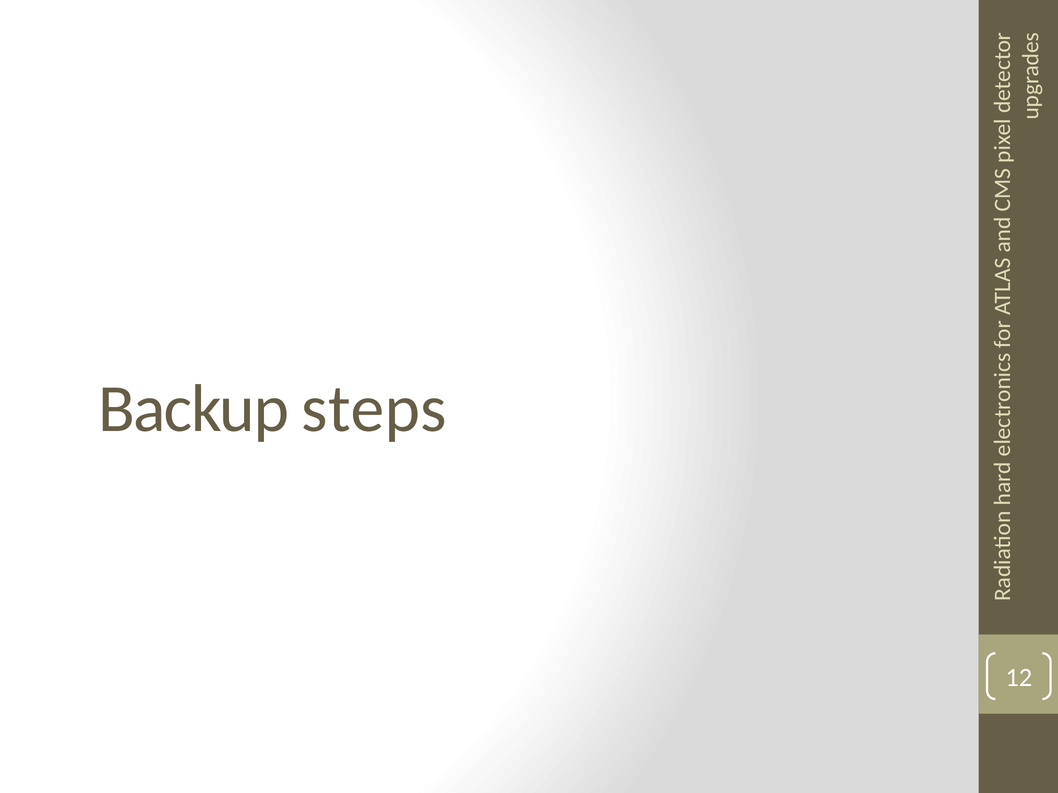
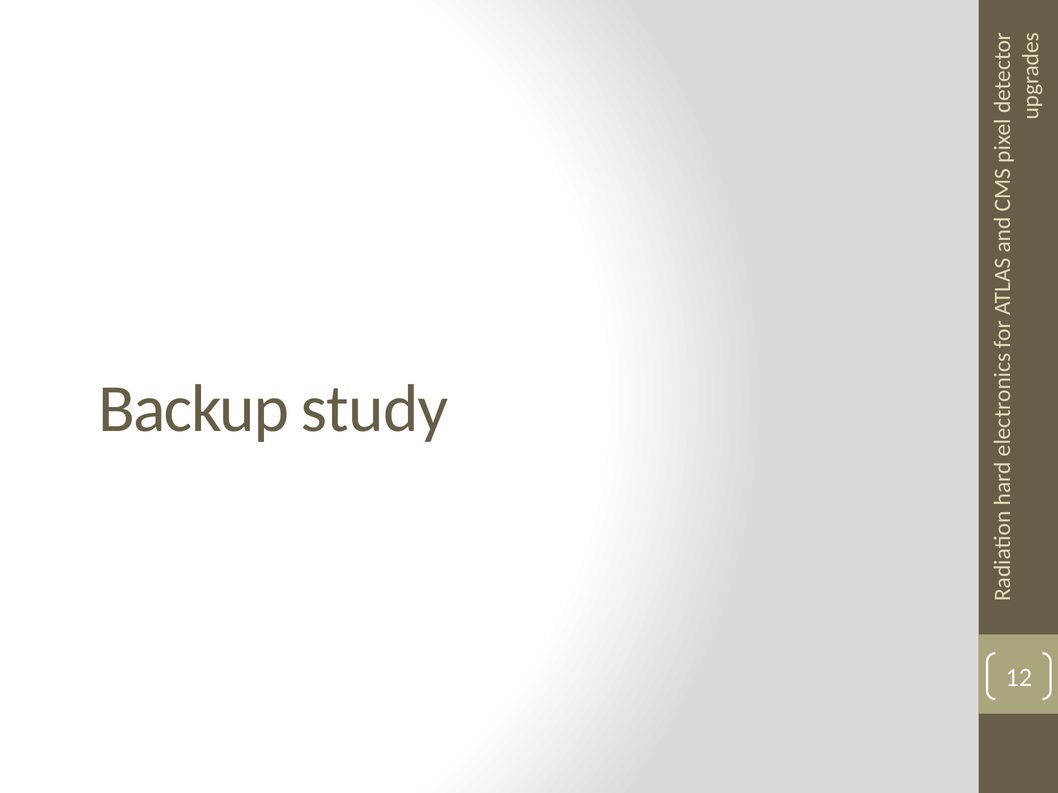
steps: steps -> study
